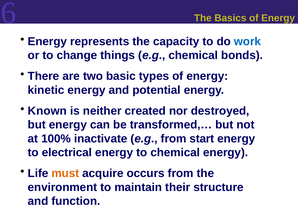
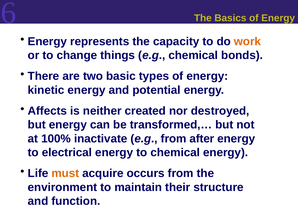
work colour: blue -> orange
Known: Known -> Affects
start: start -> after
